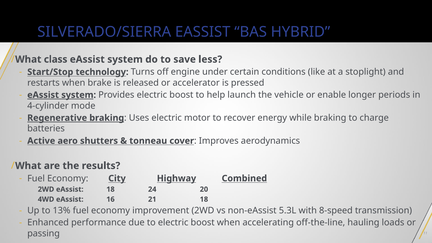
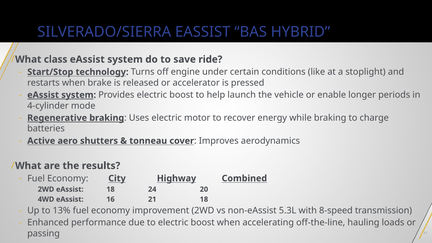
less: less -> ride
